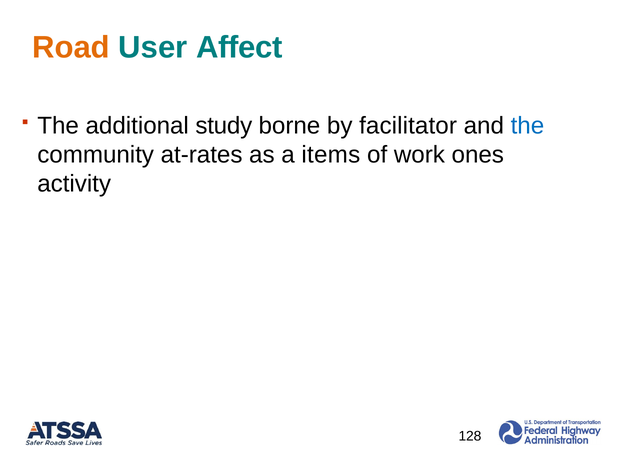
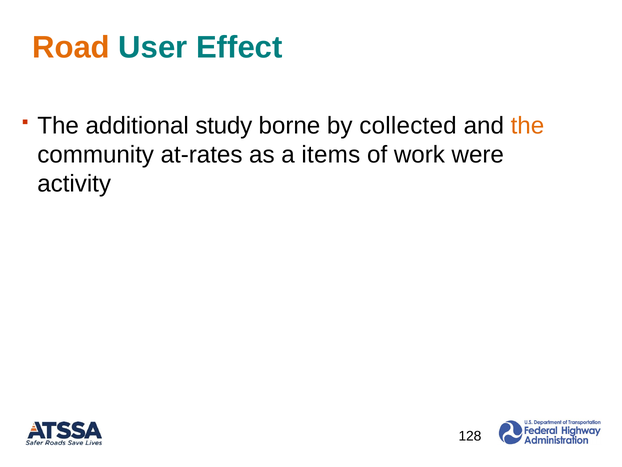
Affect: Affect -> Effect
facilitator: facilitator -> collected
the at (527, 126) colour: blue -> orange
ones: ones -> were
